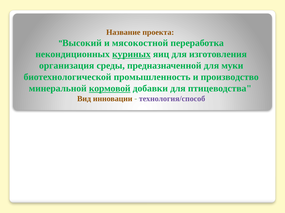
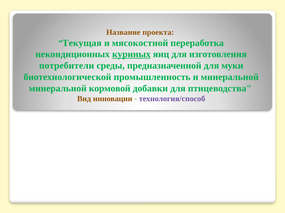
Высокий: Высокий -> Текущая
организация: организация -> потребители
и производство: производство -> минеральной
кормовой underline: present -> none
